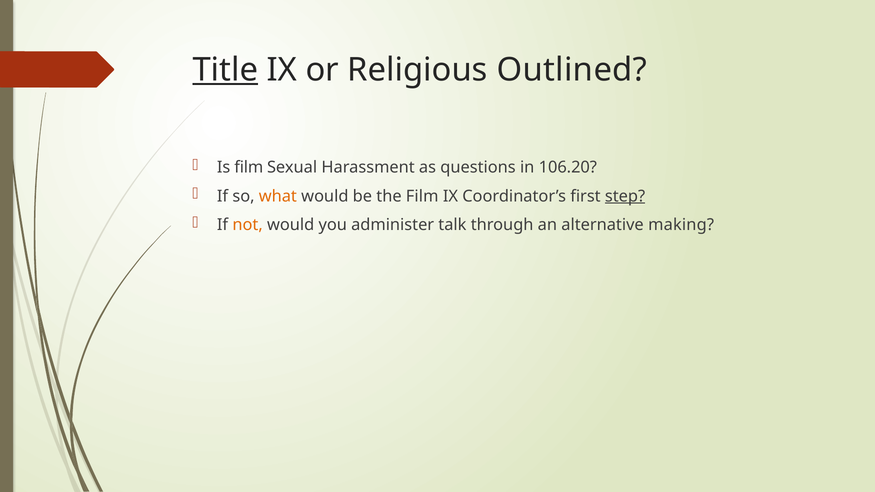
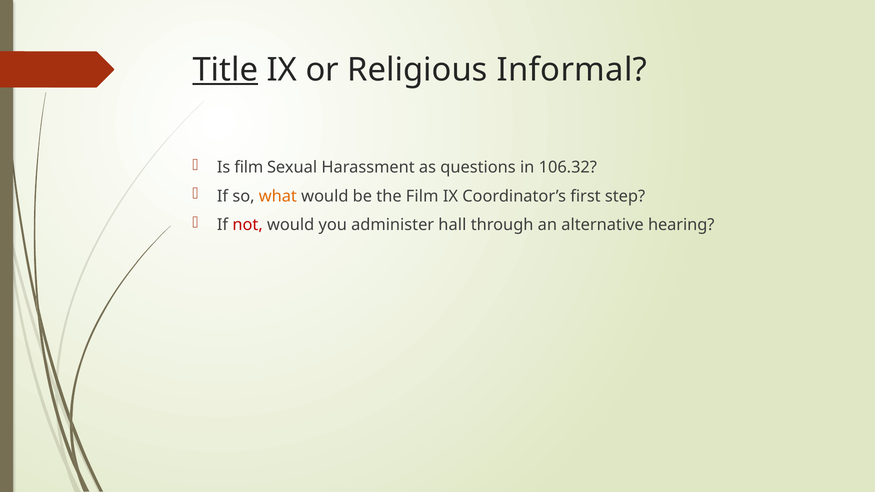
Outlined: Outlined -> Informal
106.20: 106.20 -> 106.32
step underline: present -> none
not colour: orange -> red
talk: talk -> hall
making: making -> hearing
